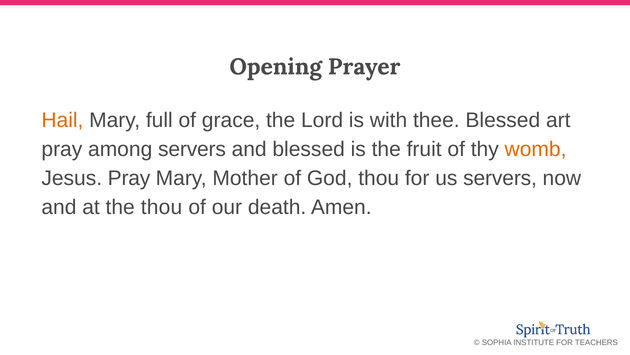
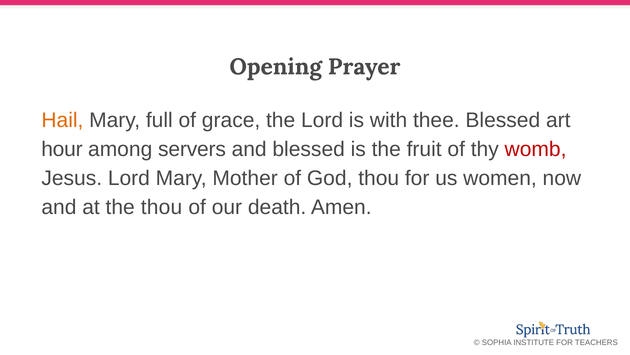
pray at (62, 149): pray -> hour
womb colour: orange -> red
Jesus Pray: Pray -> Lord
us servers: servers -> women
